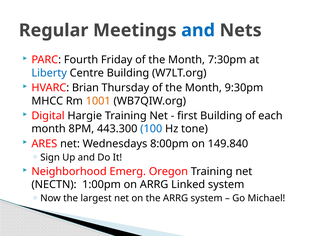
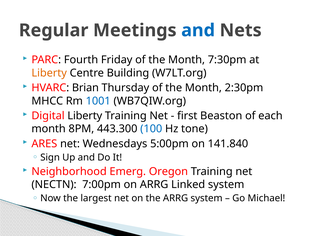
Liberty at (49, 73) colour: blue -> orange
9:30pm: 9:30pm -> 2:30pm
1001 colour: orange -> blue
Digital Hargie: Hargie -> Liberty
first Building: Building -> Beaston
8:00pm: 8:00pm -> 5:00pm
149.840: 149.840 -> 141.840
1:00pm: 1:00pm -> 7:00pm
